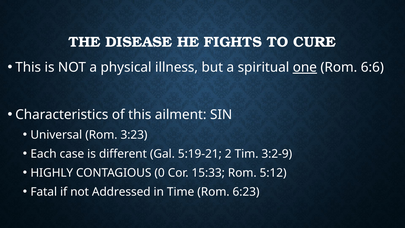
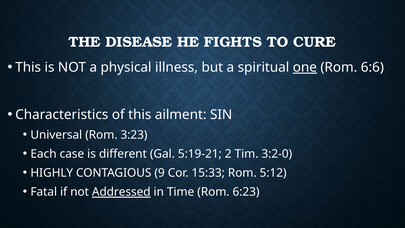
3:2-9: 3:2-9 -> 3:2-0
0: 0 -> 9
Addressed underline: none -> present
